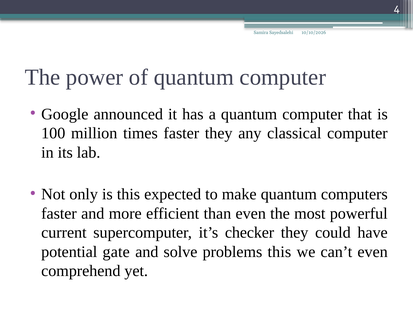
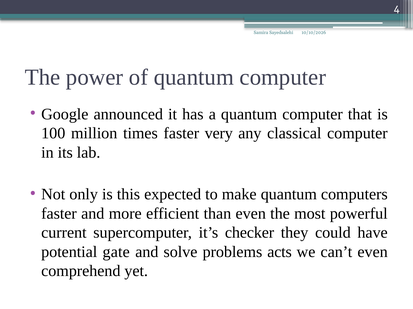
faster they: they -> very
problems this: this -> acts
